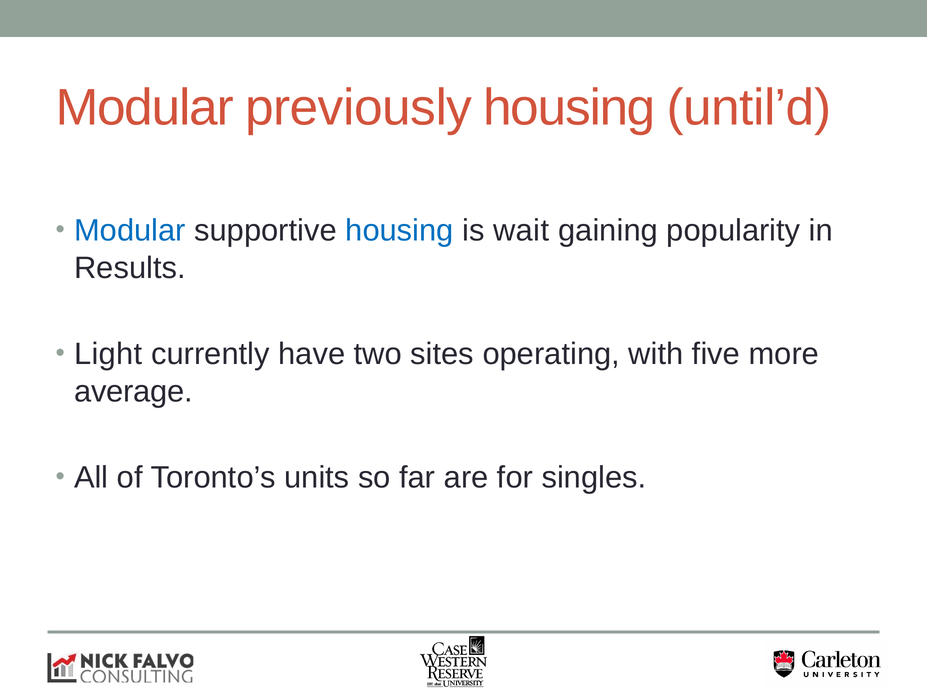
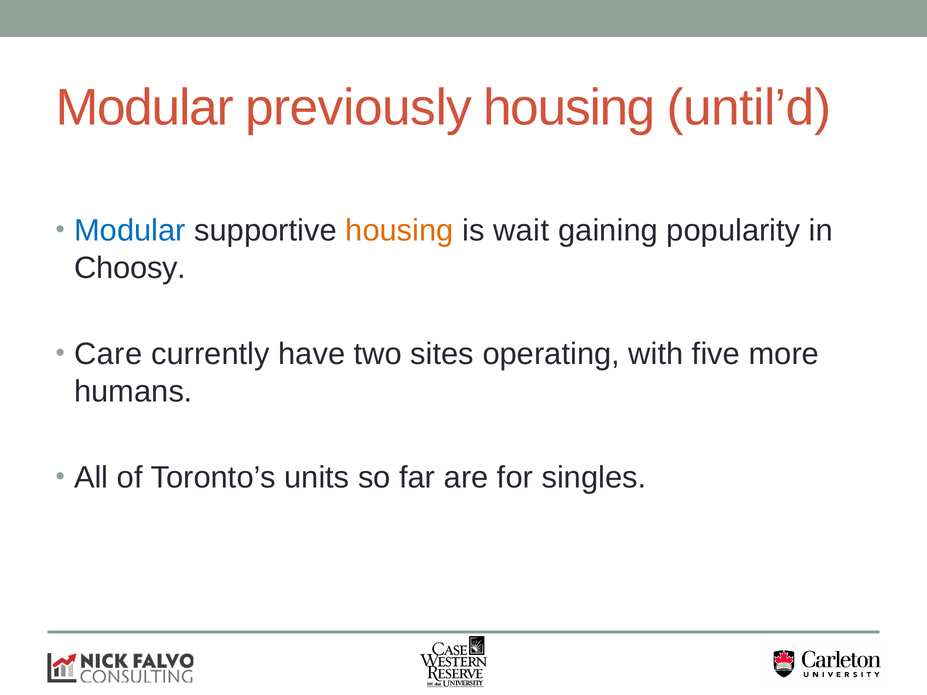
housing at (399, 231) colour: blue -> orange
Results: Results -> Choosy
Light: Light -> Care
average: average -> humans
